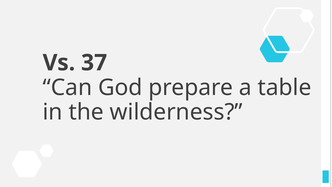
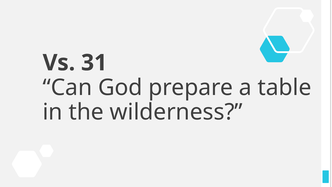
37: 37 -> 31
